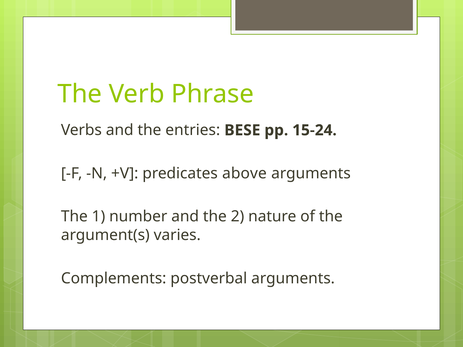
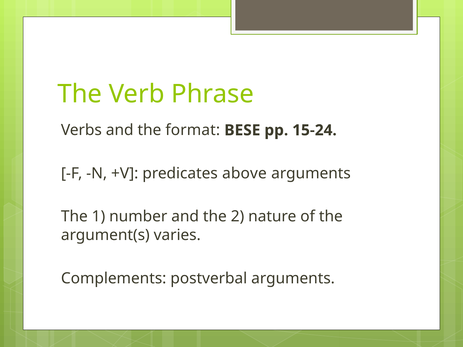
entries: entries -> format
